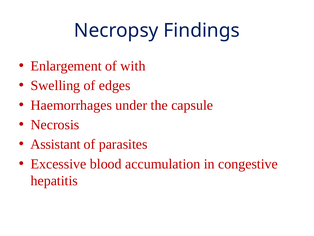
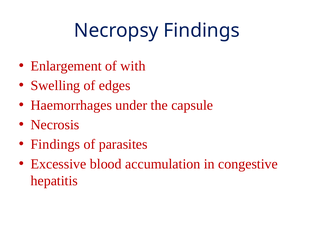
Assistant at (55, 144): Assistant -> Findings
